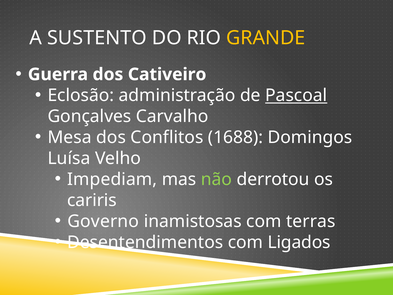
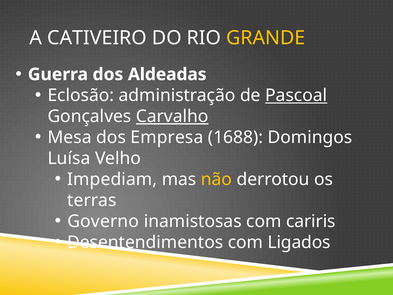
SUSTENTO: SUSTENTO -> CATIVEIRO
Cativeiro: Cativeiro -> Aldeadas
Carvalho underline: none -> present
Conflitos: Conflitos -> Empresa
não colour: light green -> yellow
cariris: cariris -> terras
terras: terras -> cariris
